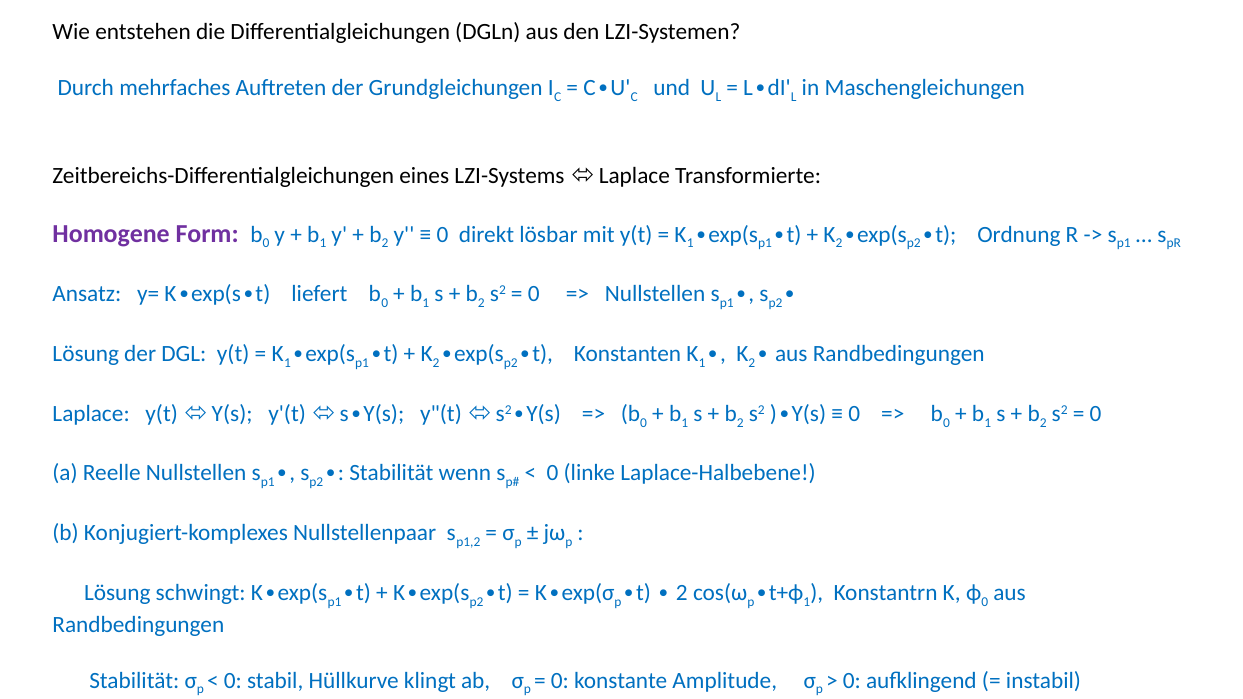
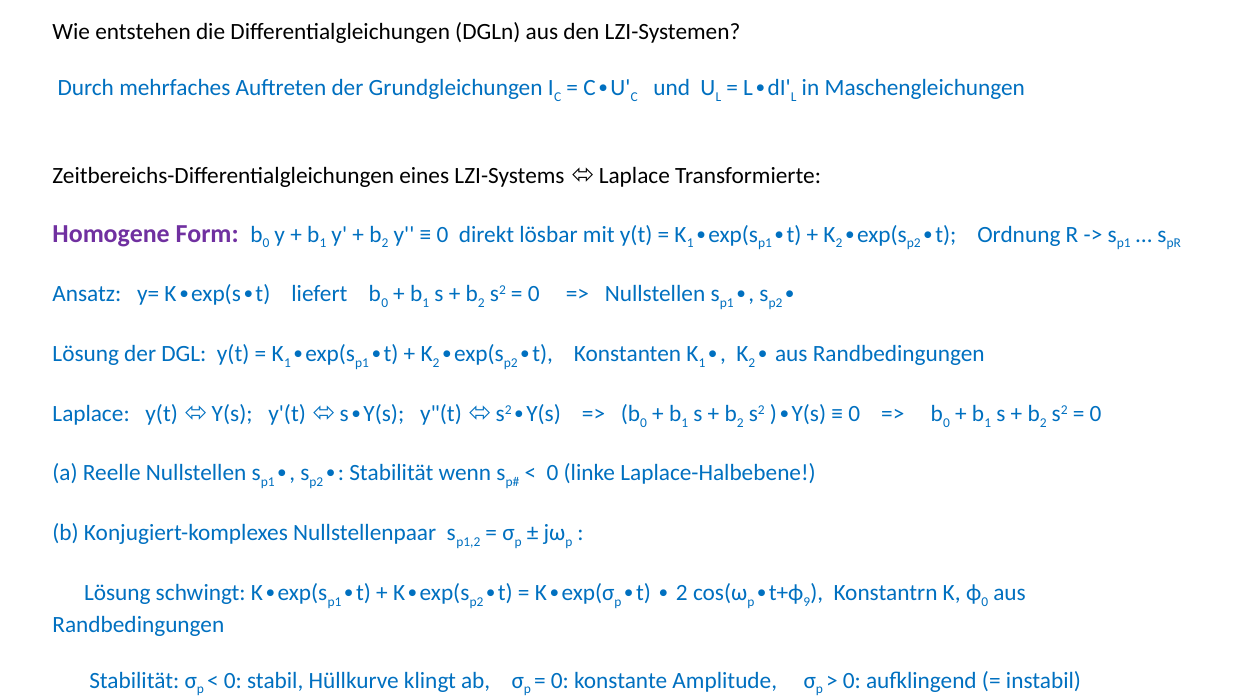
1 at (807, 602): 1 -> 9
